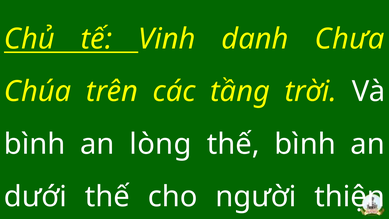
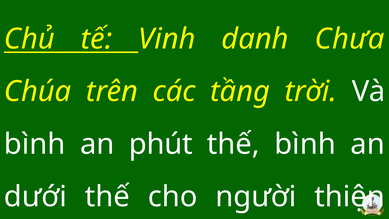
lòng: lòng -> phút
